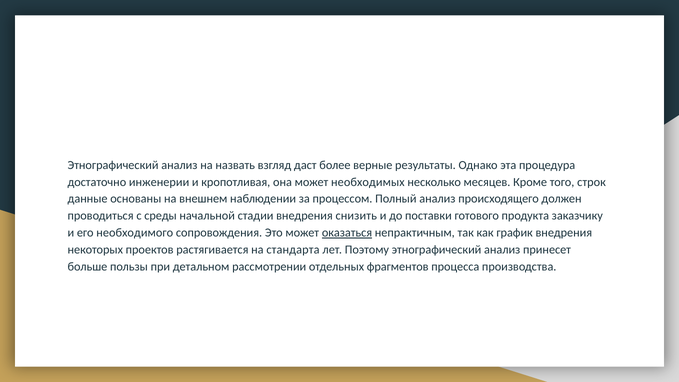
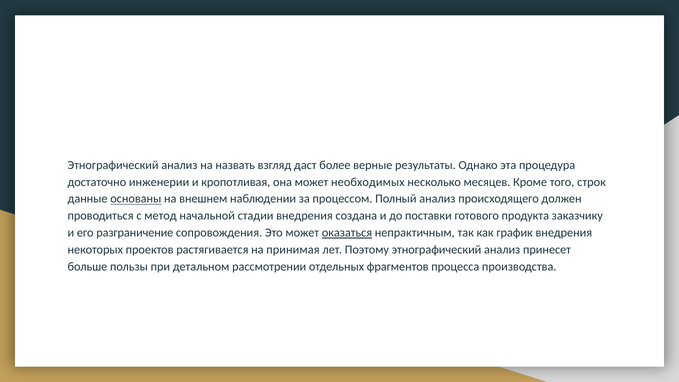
основаны underline: none -> present
среды: среды -> метод
снизить: снизить -> создана
необходимого: необходимого -> разграничение
стандарта: стандарта -> принимая
